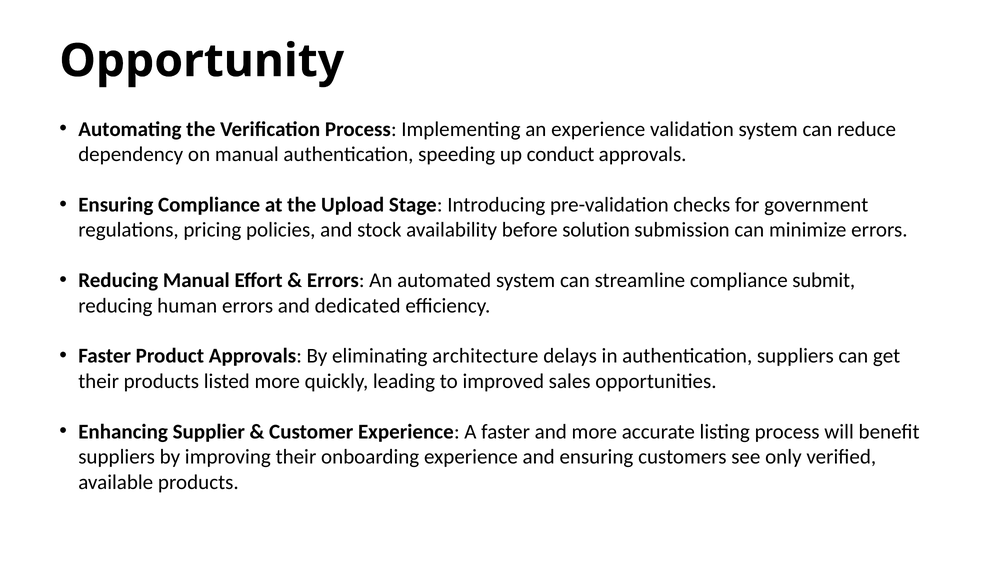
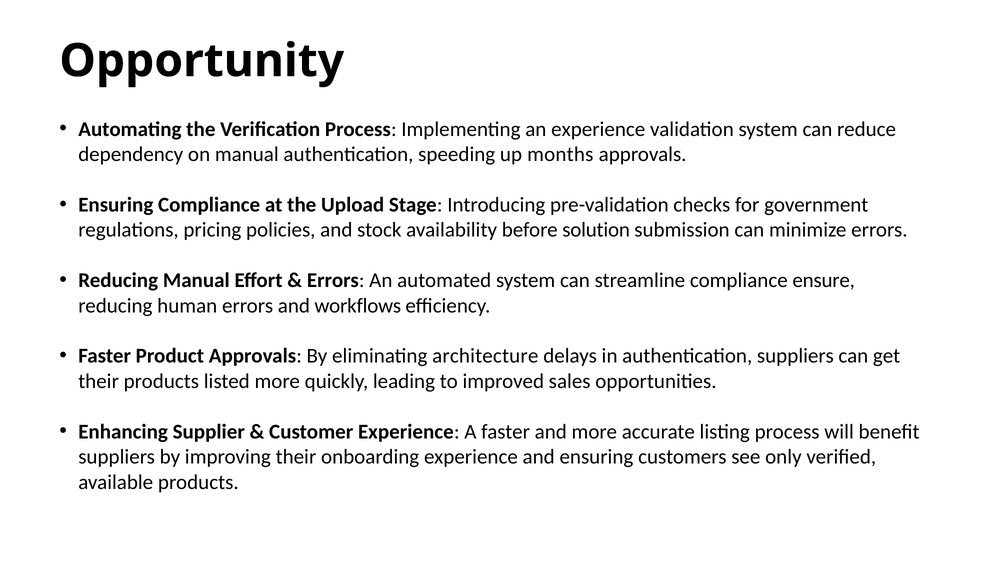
conduct: conduct -> months
submit: submit -> ensure
dedicated: dedicated -> workflows
